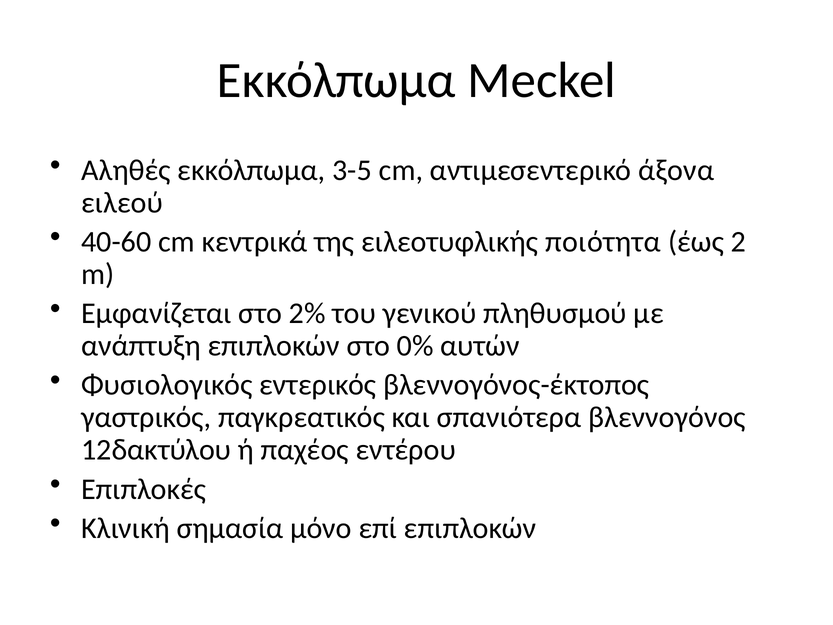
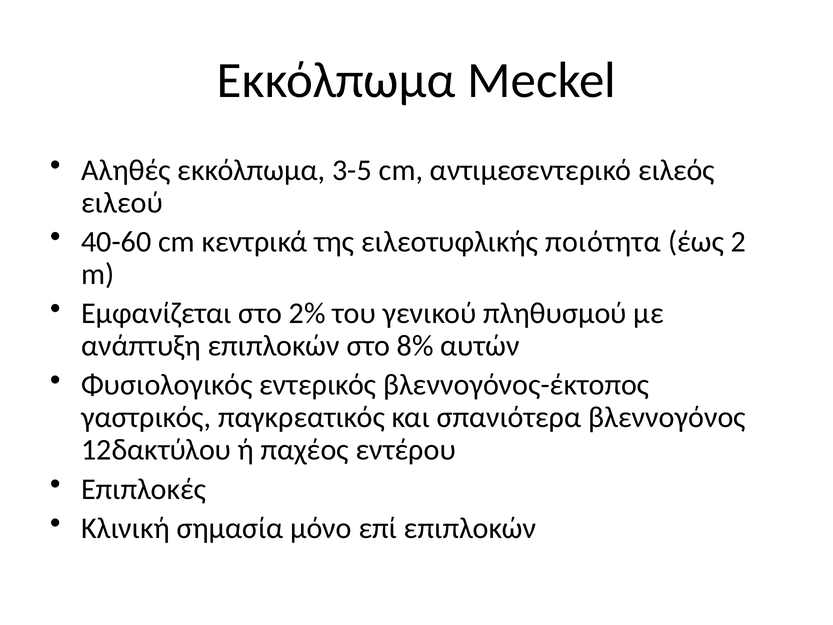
άξονα: άξονα -> ειλεός
0%: 0% -> 8%
